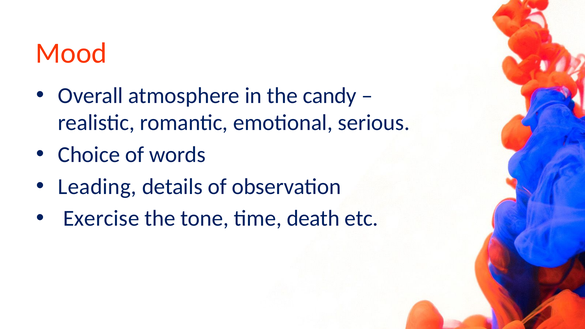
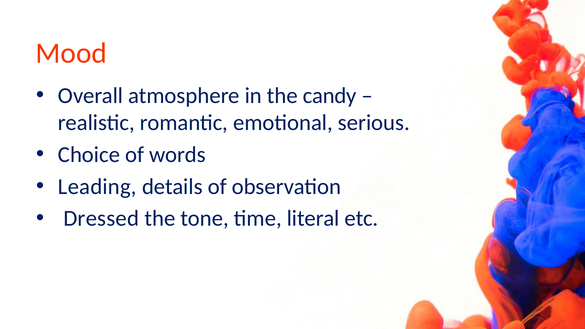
Exercise: Exercise -> Dressed
death: death -> literal
